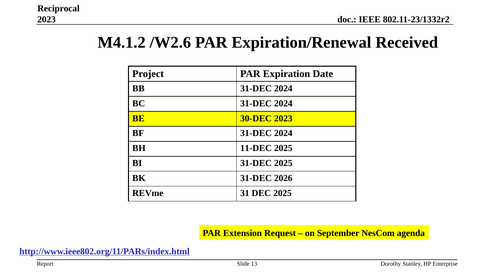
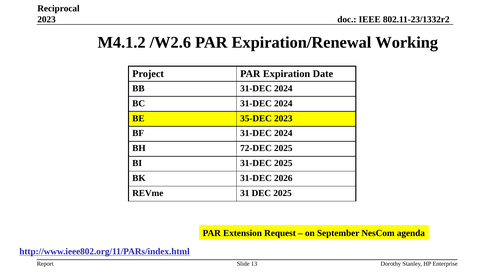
Received: Received -> Working
30-DEC: 30-DEC -> 35-DEC
11-DEC: 11-DEC -> 72-DEC
